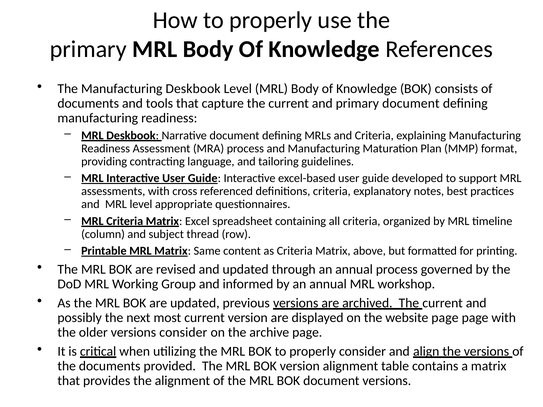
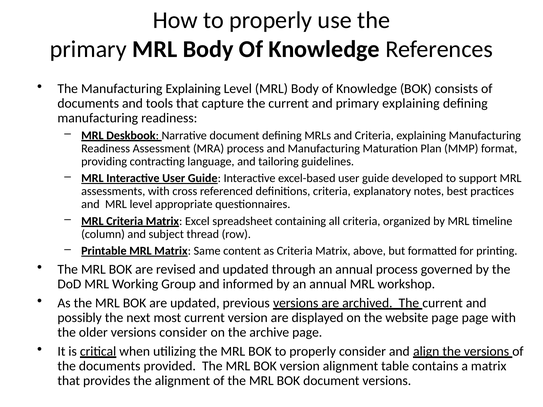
Manufacturing Deskbook: Deskbook -> Explaining
primary document: document -> explaining
